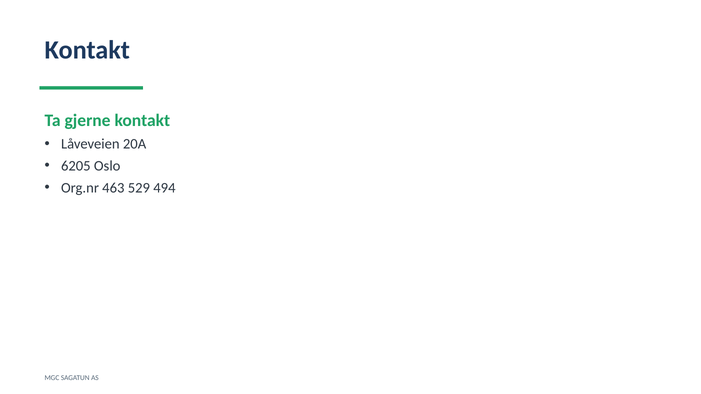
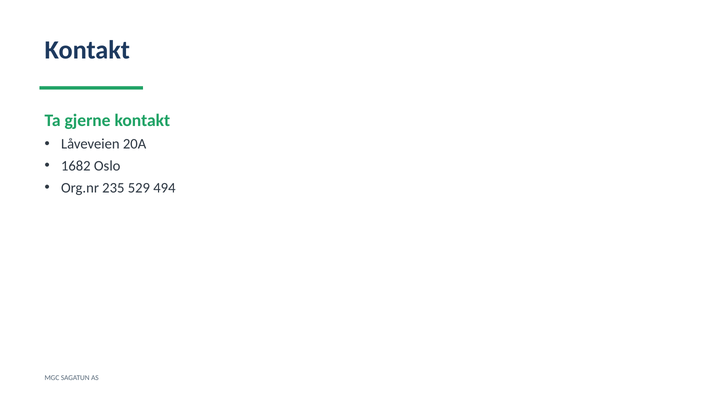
6205: 6205 -> 1682
463: 463 -> 235
